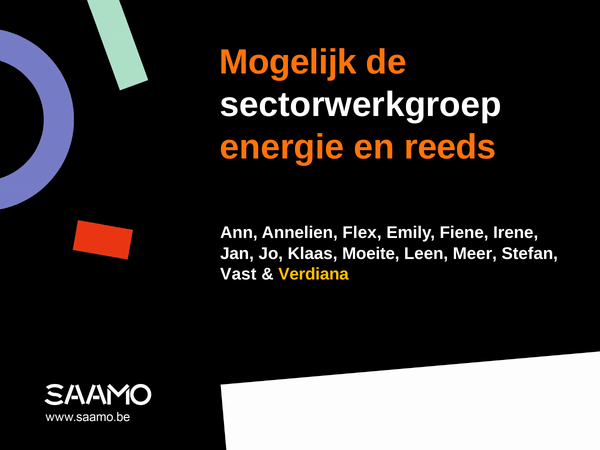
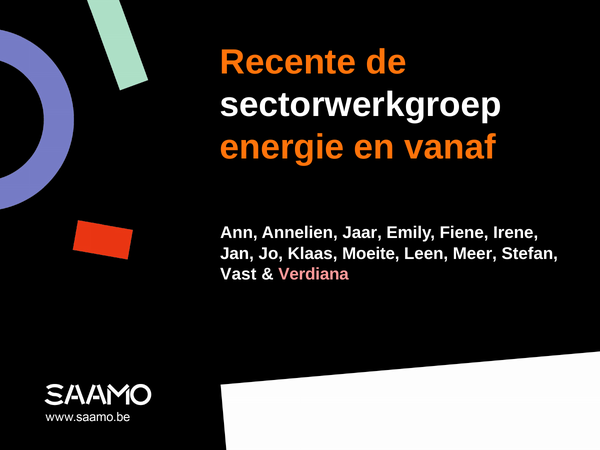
Mogelijk: Mogelijk -> Recente
reeds: reeds -> vanaf
Flex: Flex -> Jaar
Verdiana colour: yellow -> pink
